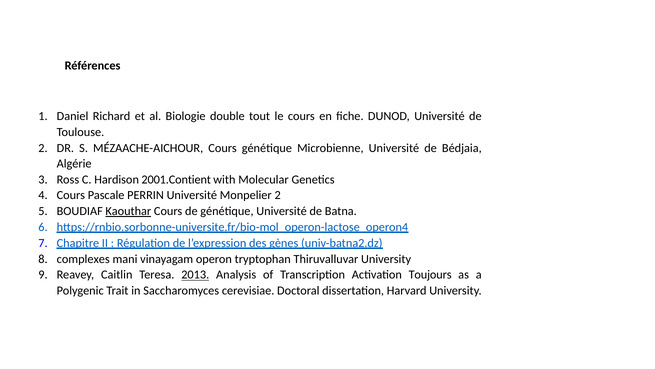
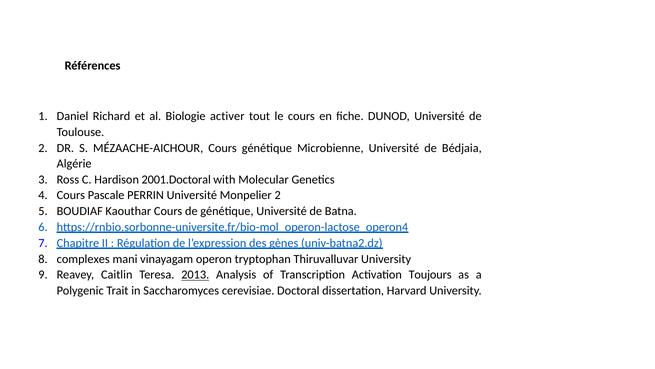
double: double -> activer
2001.Contient: 2001.Contient -> 2001.Doctoral
Kaouthar underline: present -> none
